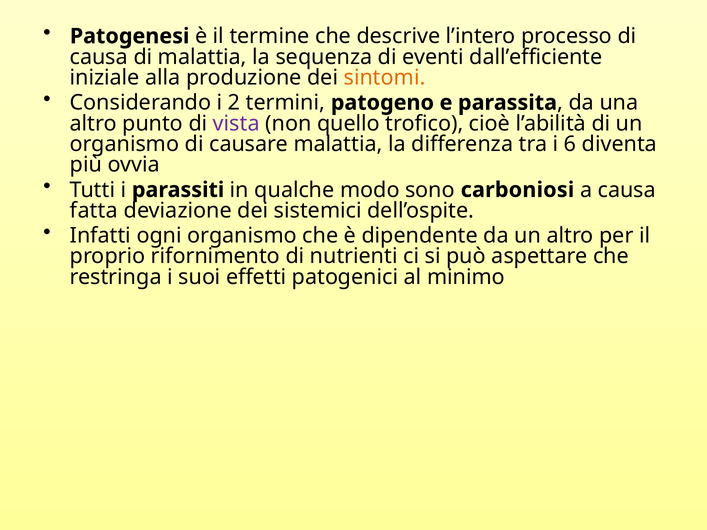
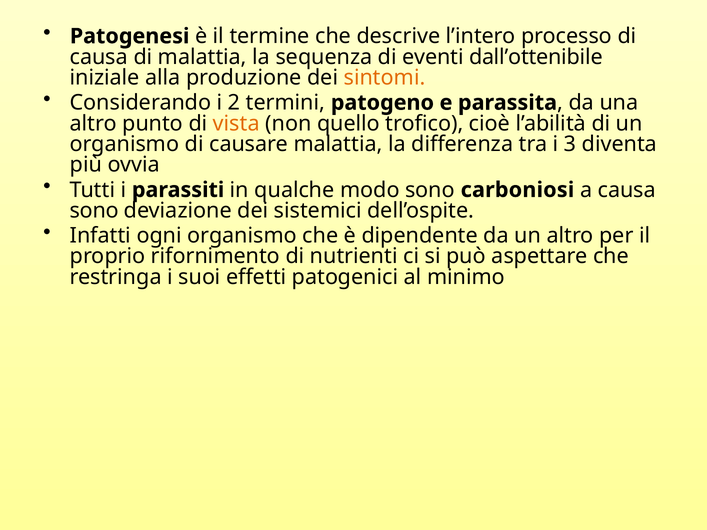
dall’efficiente: dall’efficiente -> dall’ottenibile
vista colour: purple -> orange
6: 6 -> 3
fatta at (94, 211): fatta -> sono
